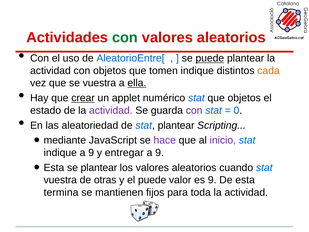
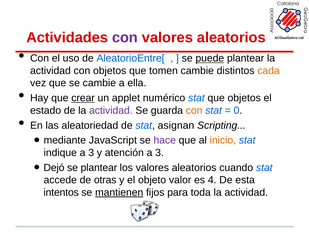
con at (125, 37) colour: green -> purple
tomen indique: indique -> cambie
se vuestra: vuestra -> cambie
ella underline: present -> none
con at (194, 110) colour: purple -> orange
stat plantear: plantear -> asignan
inicio colour: purple -> orange
9 at (91, 153): 9 -> 3
entregar: entregar -> atención
9 at (160, 153): 9 -> 3
Esta at (54, 167): Esta -> Dejó
vuestra at (60, 180): vuestra -> accede
el puede: puede -> objeto
es 9: 9 -> 4
termina: termina -> intentos
mantienen underline: none -> present
